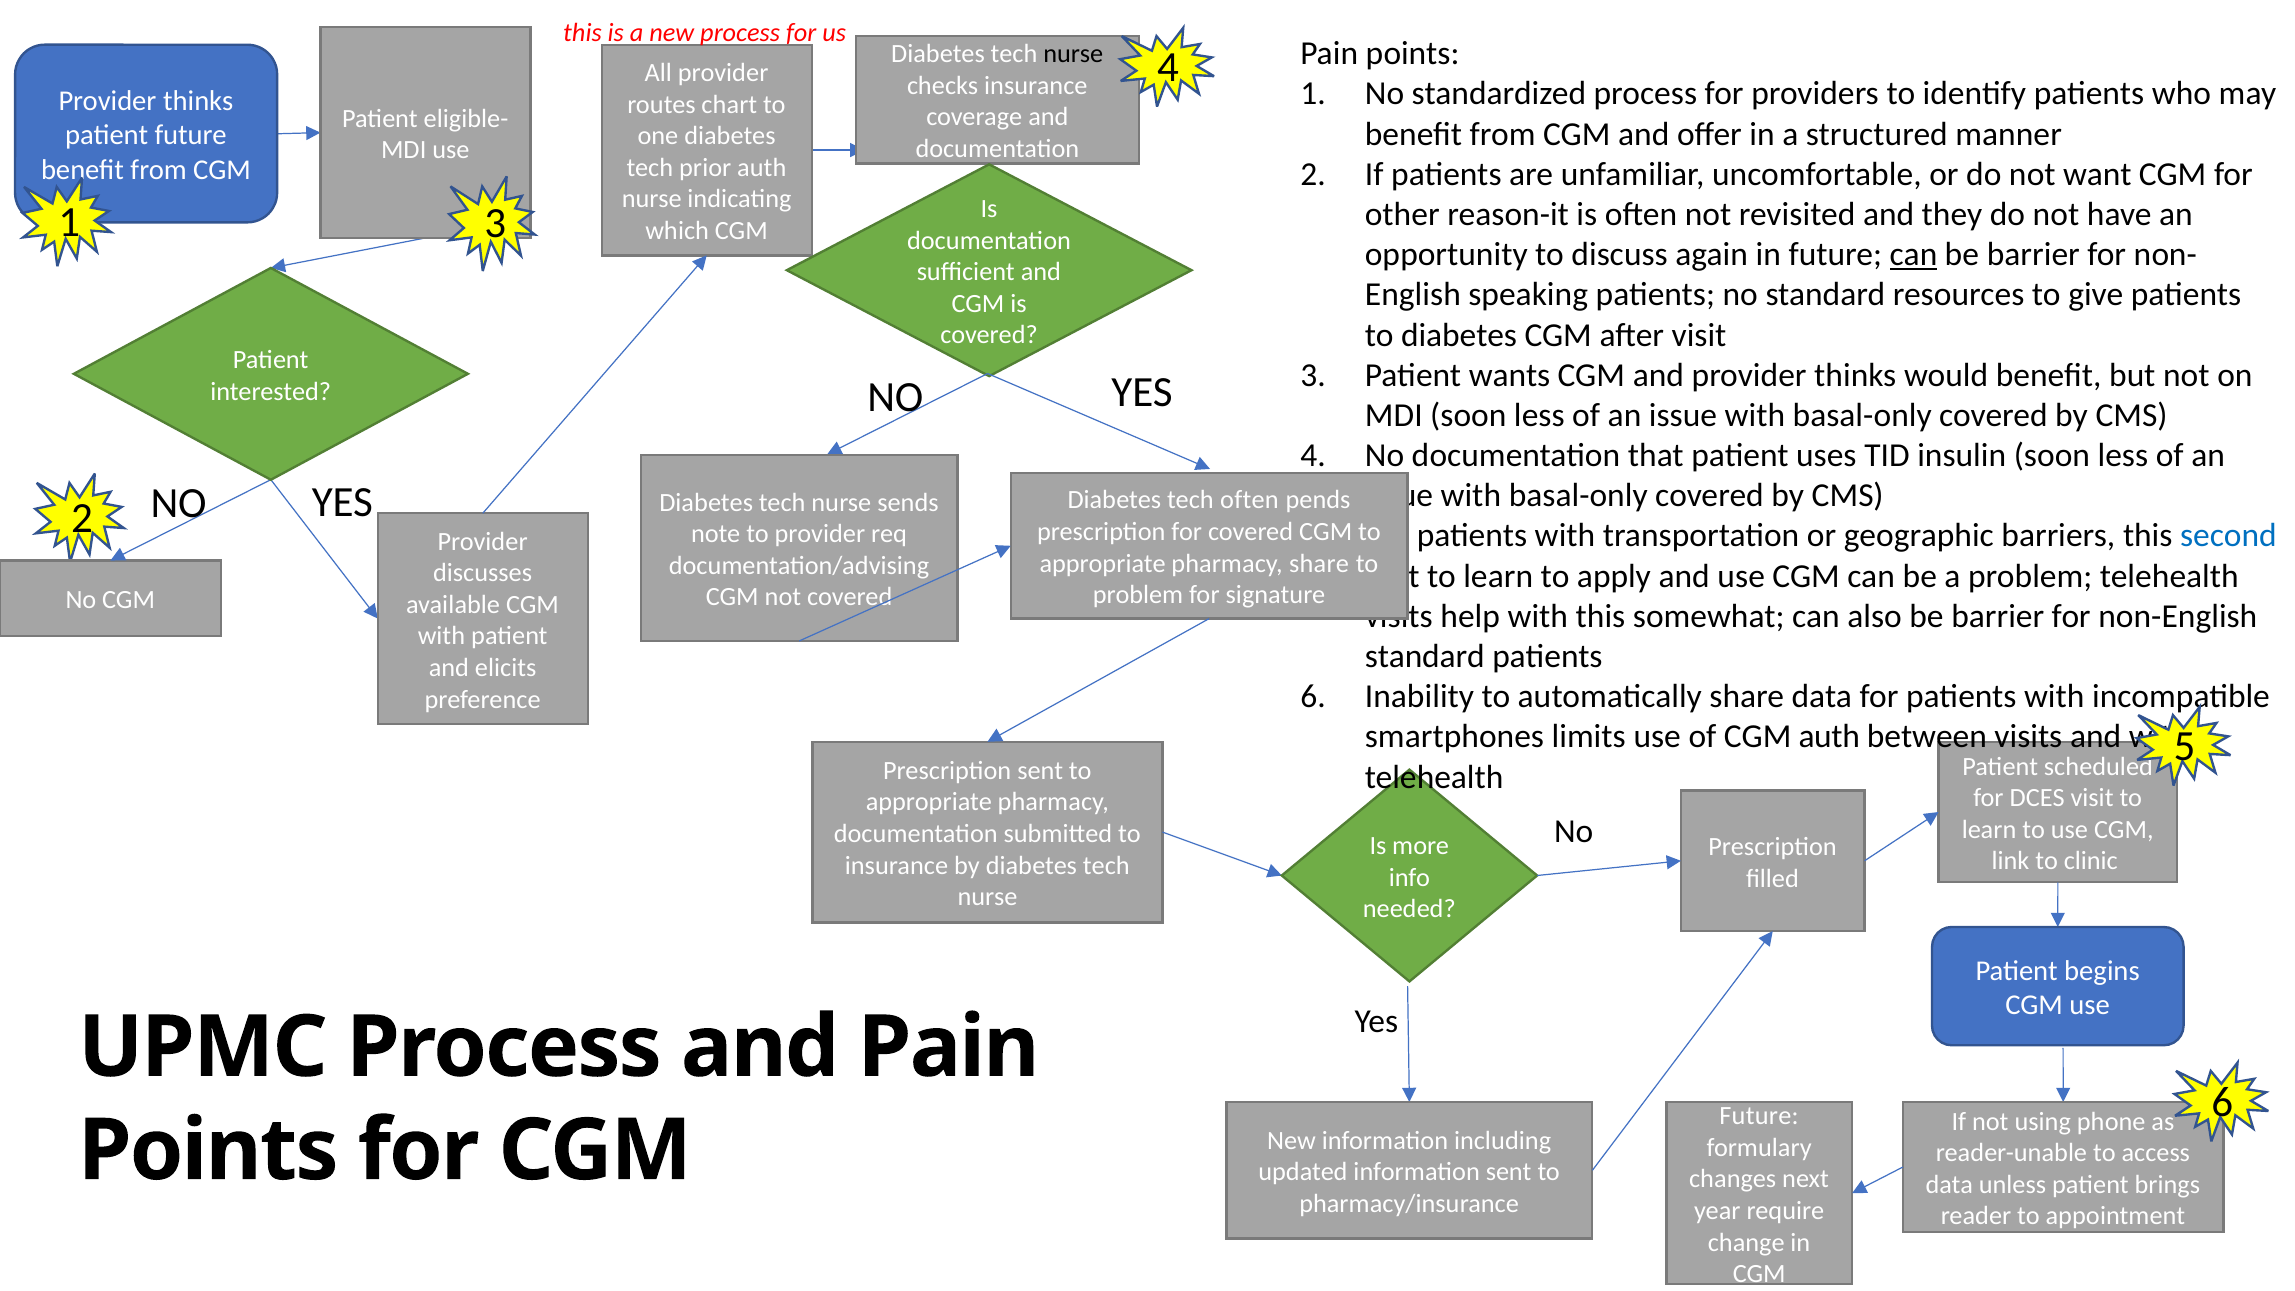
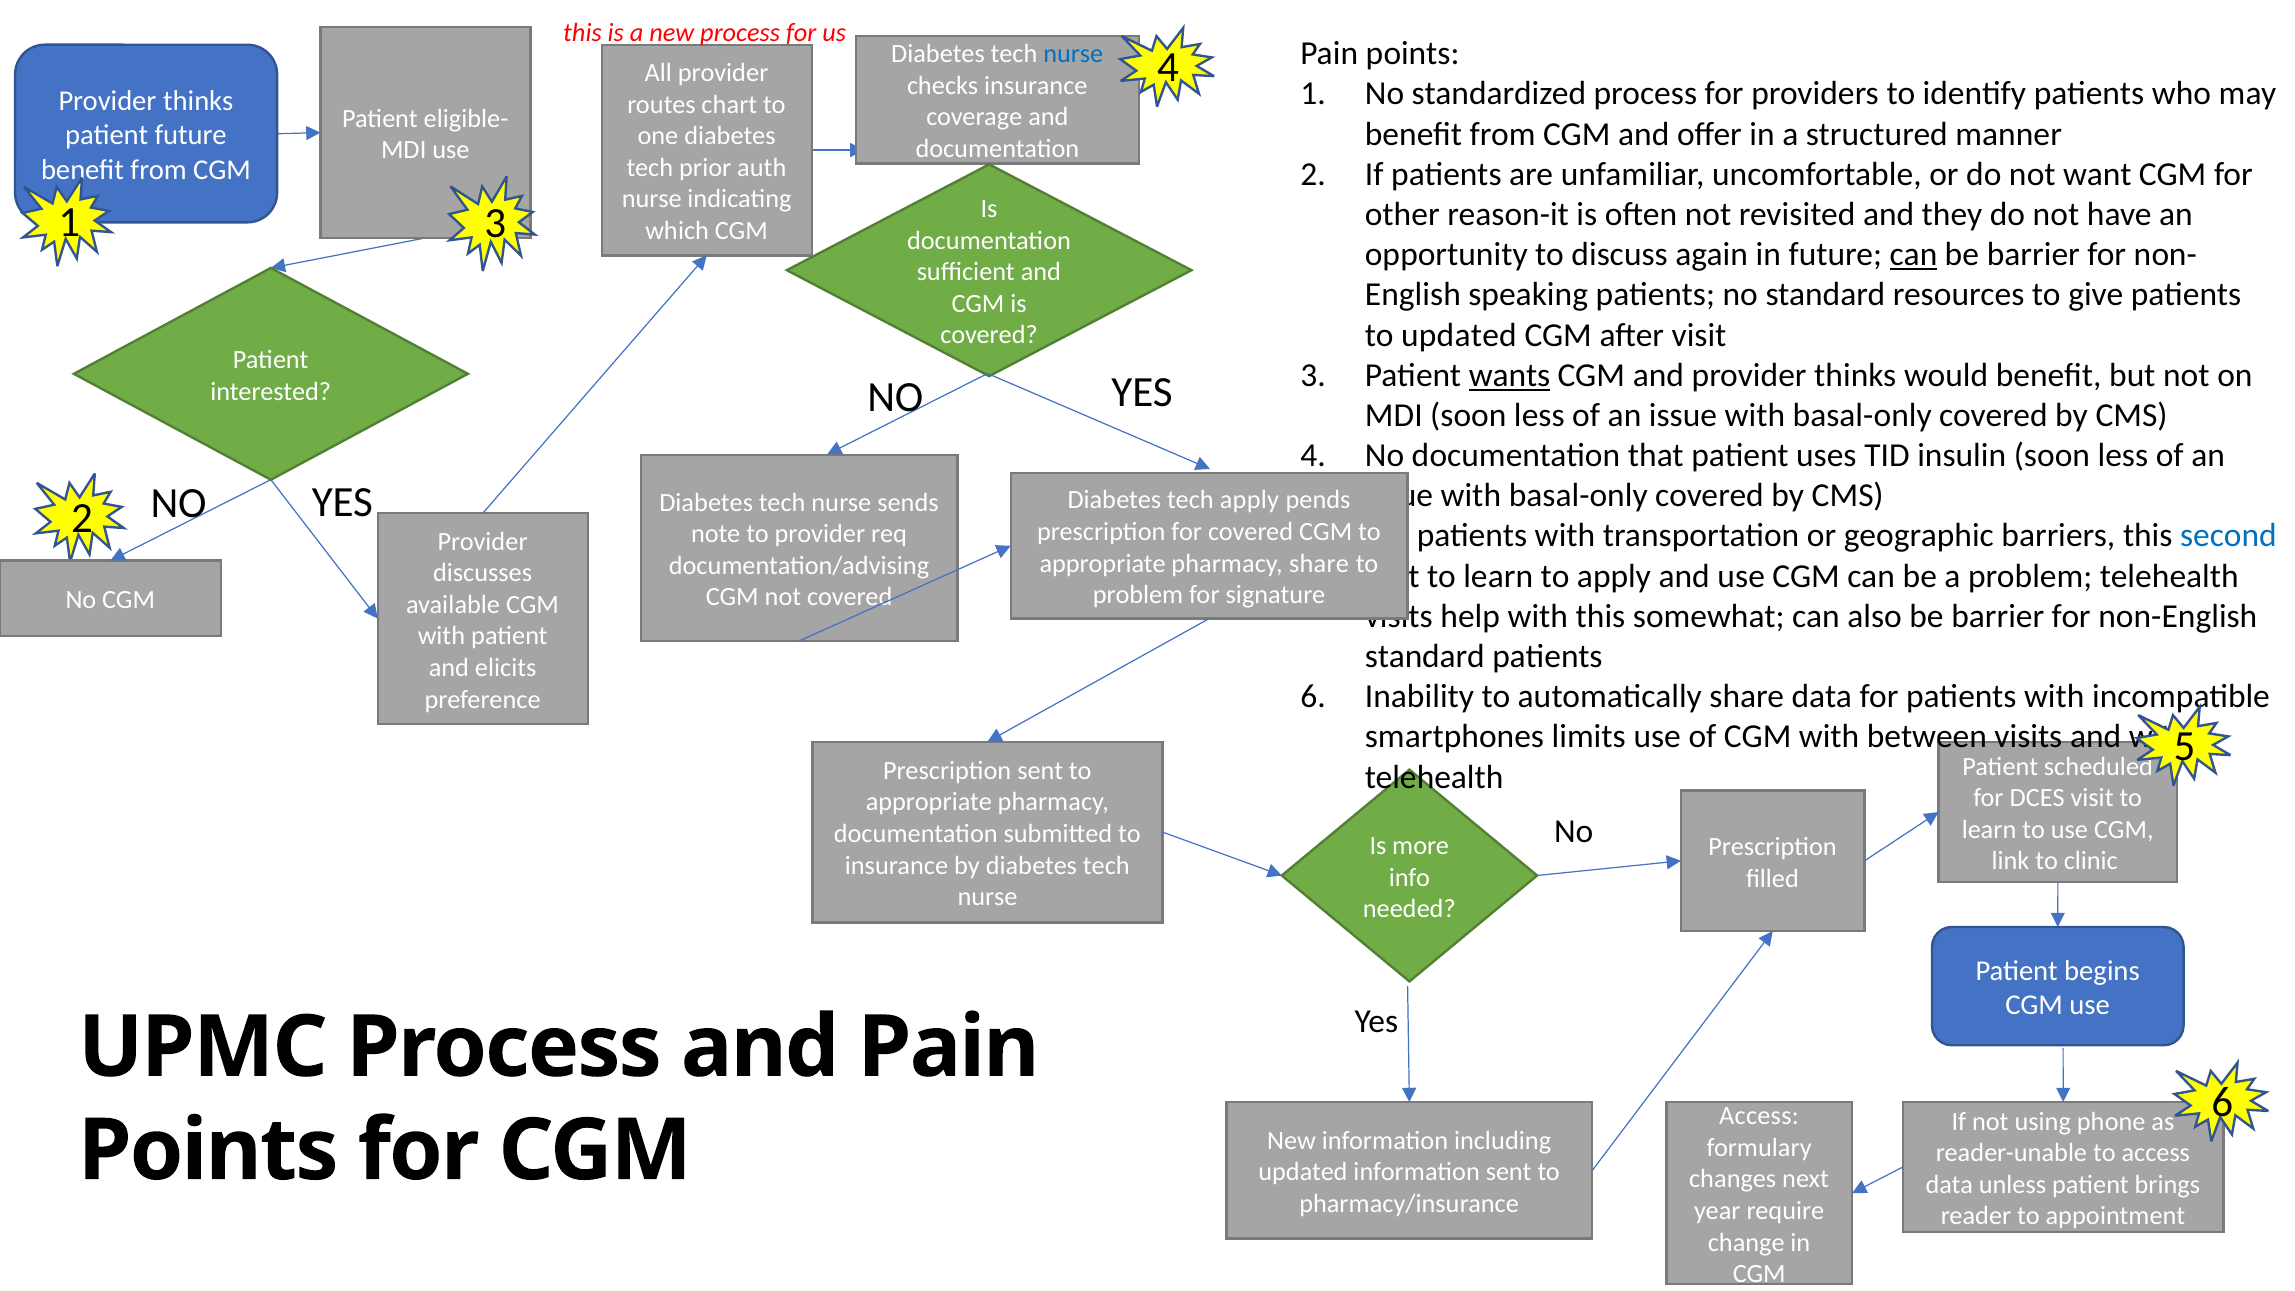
nurse at (1073, 54) colour: black -> blue
to diabetes: diabetes -> updated
wants underline: none -> present
tech often: often -> apply
of CGM auth: auth -> with
Future at (1759, 1116): Future -> Access
